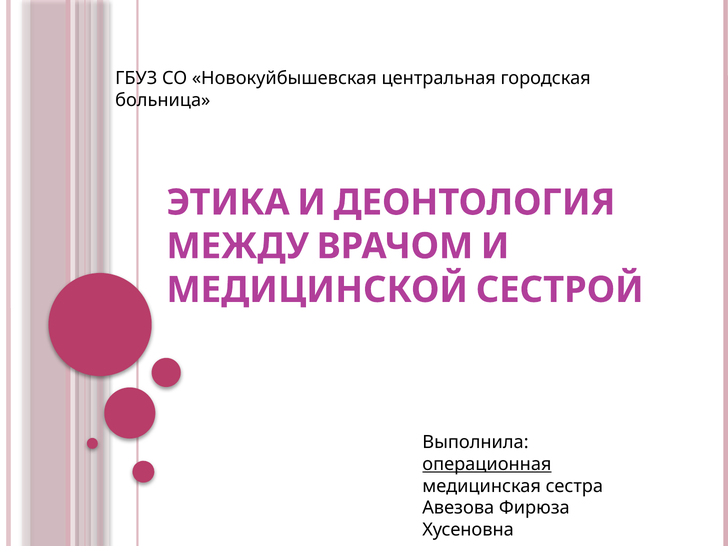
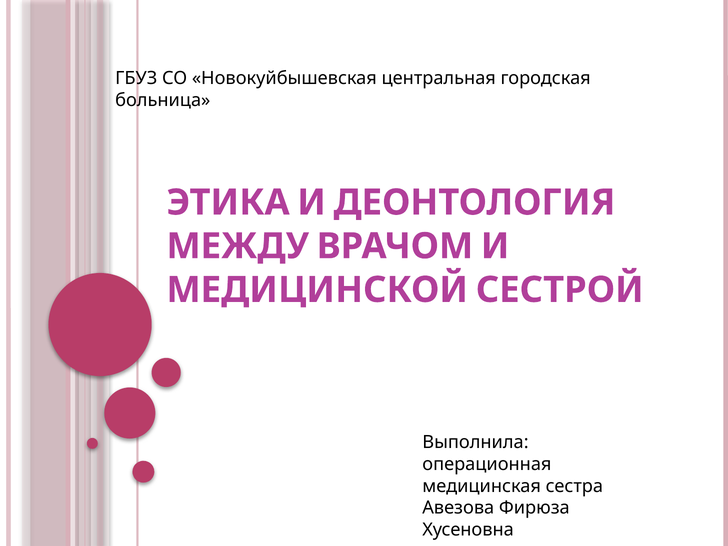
операционная underline: present -> none
